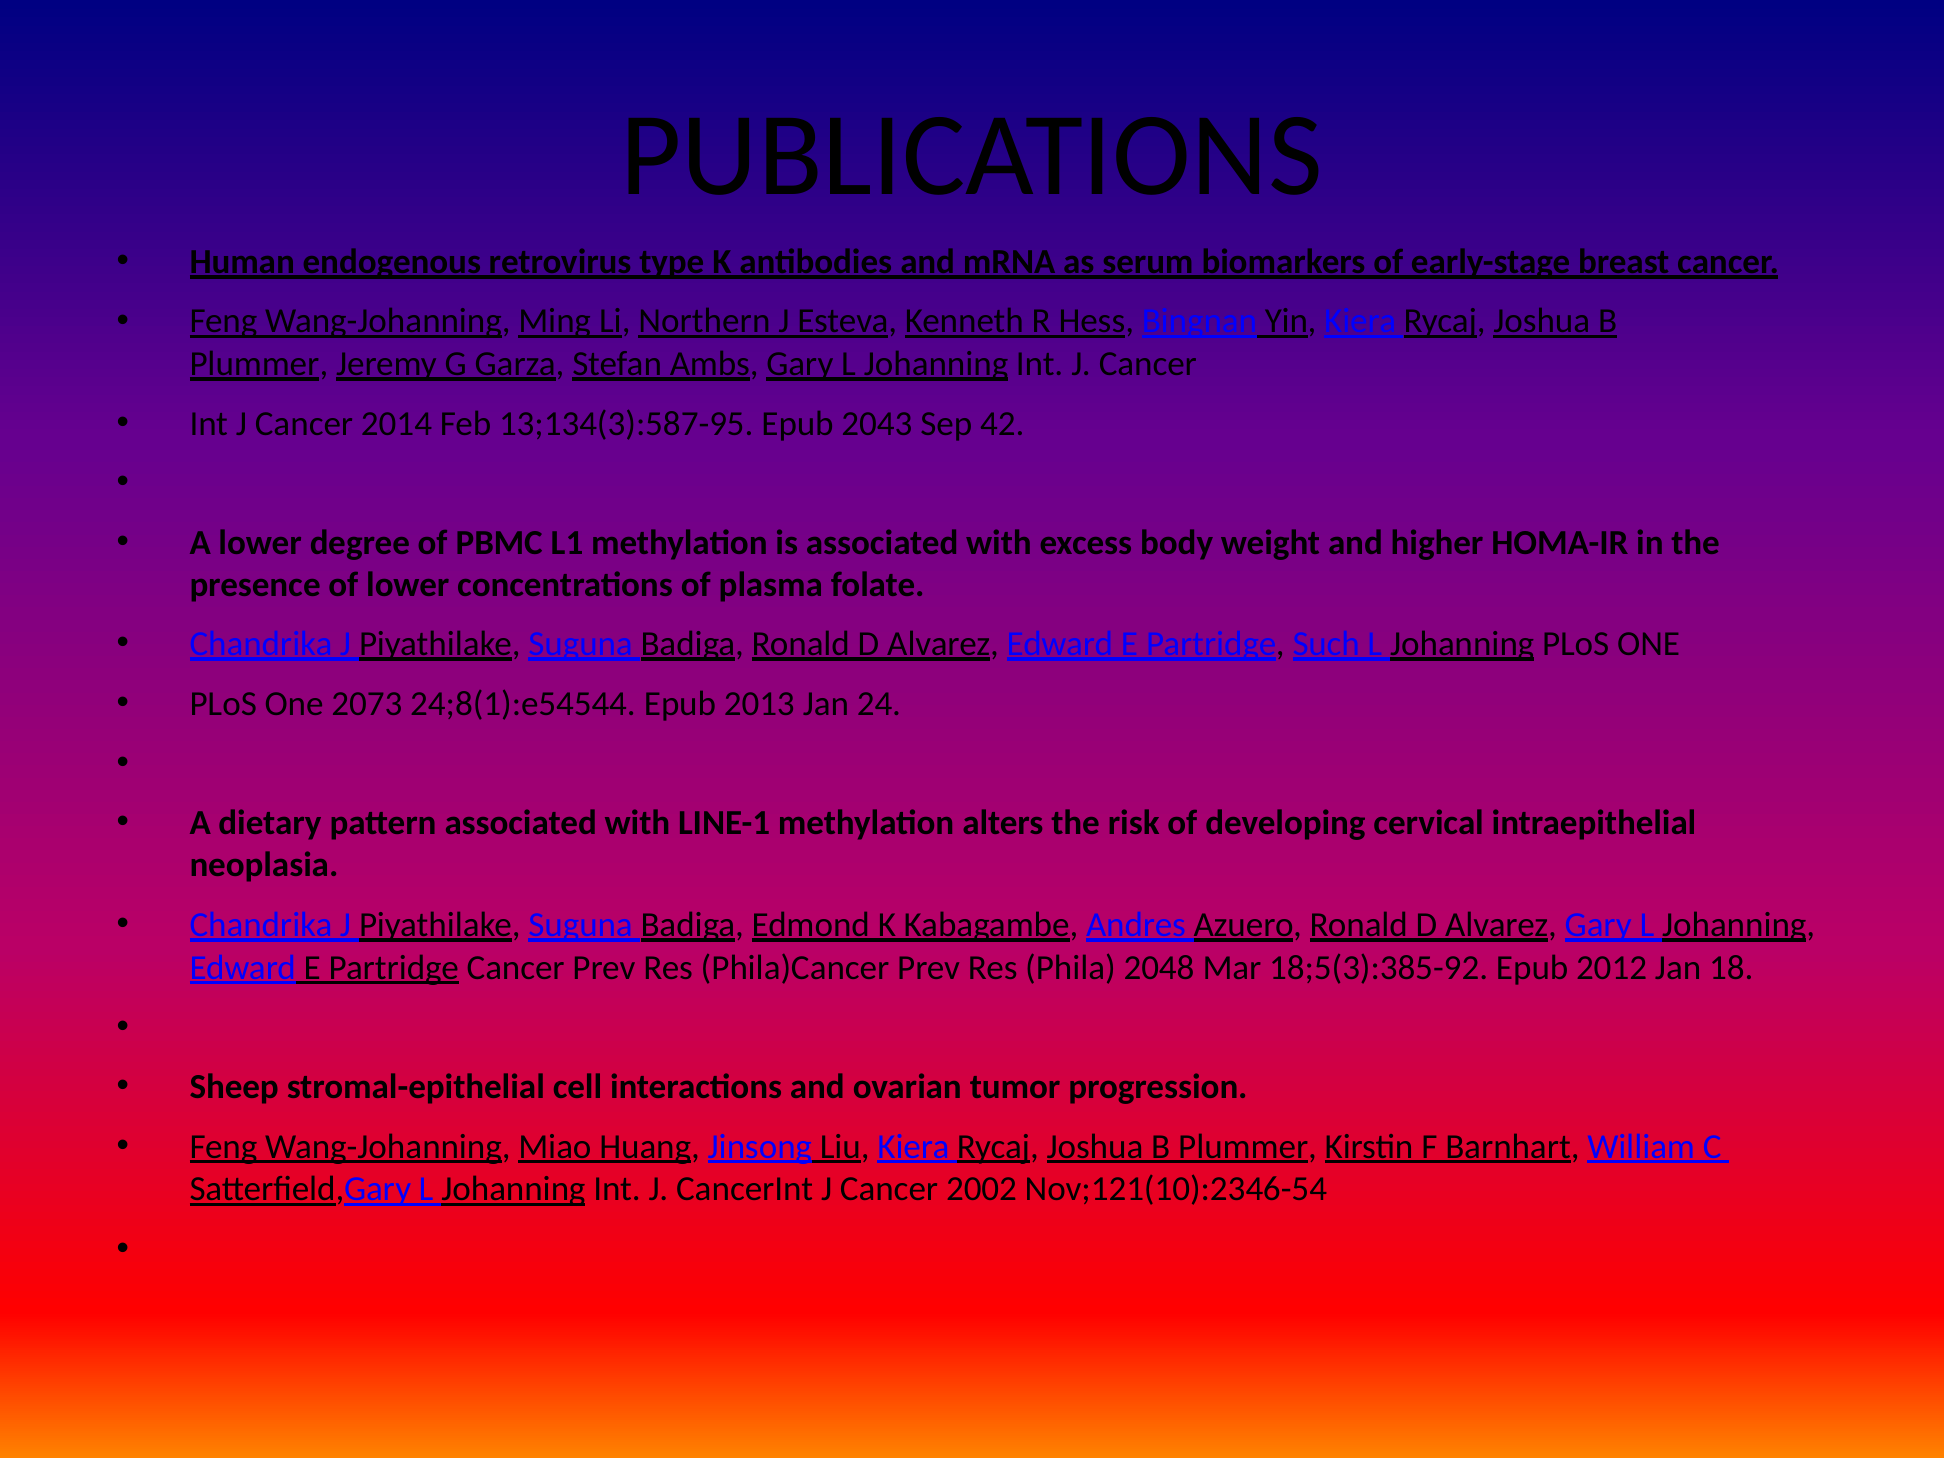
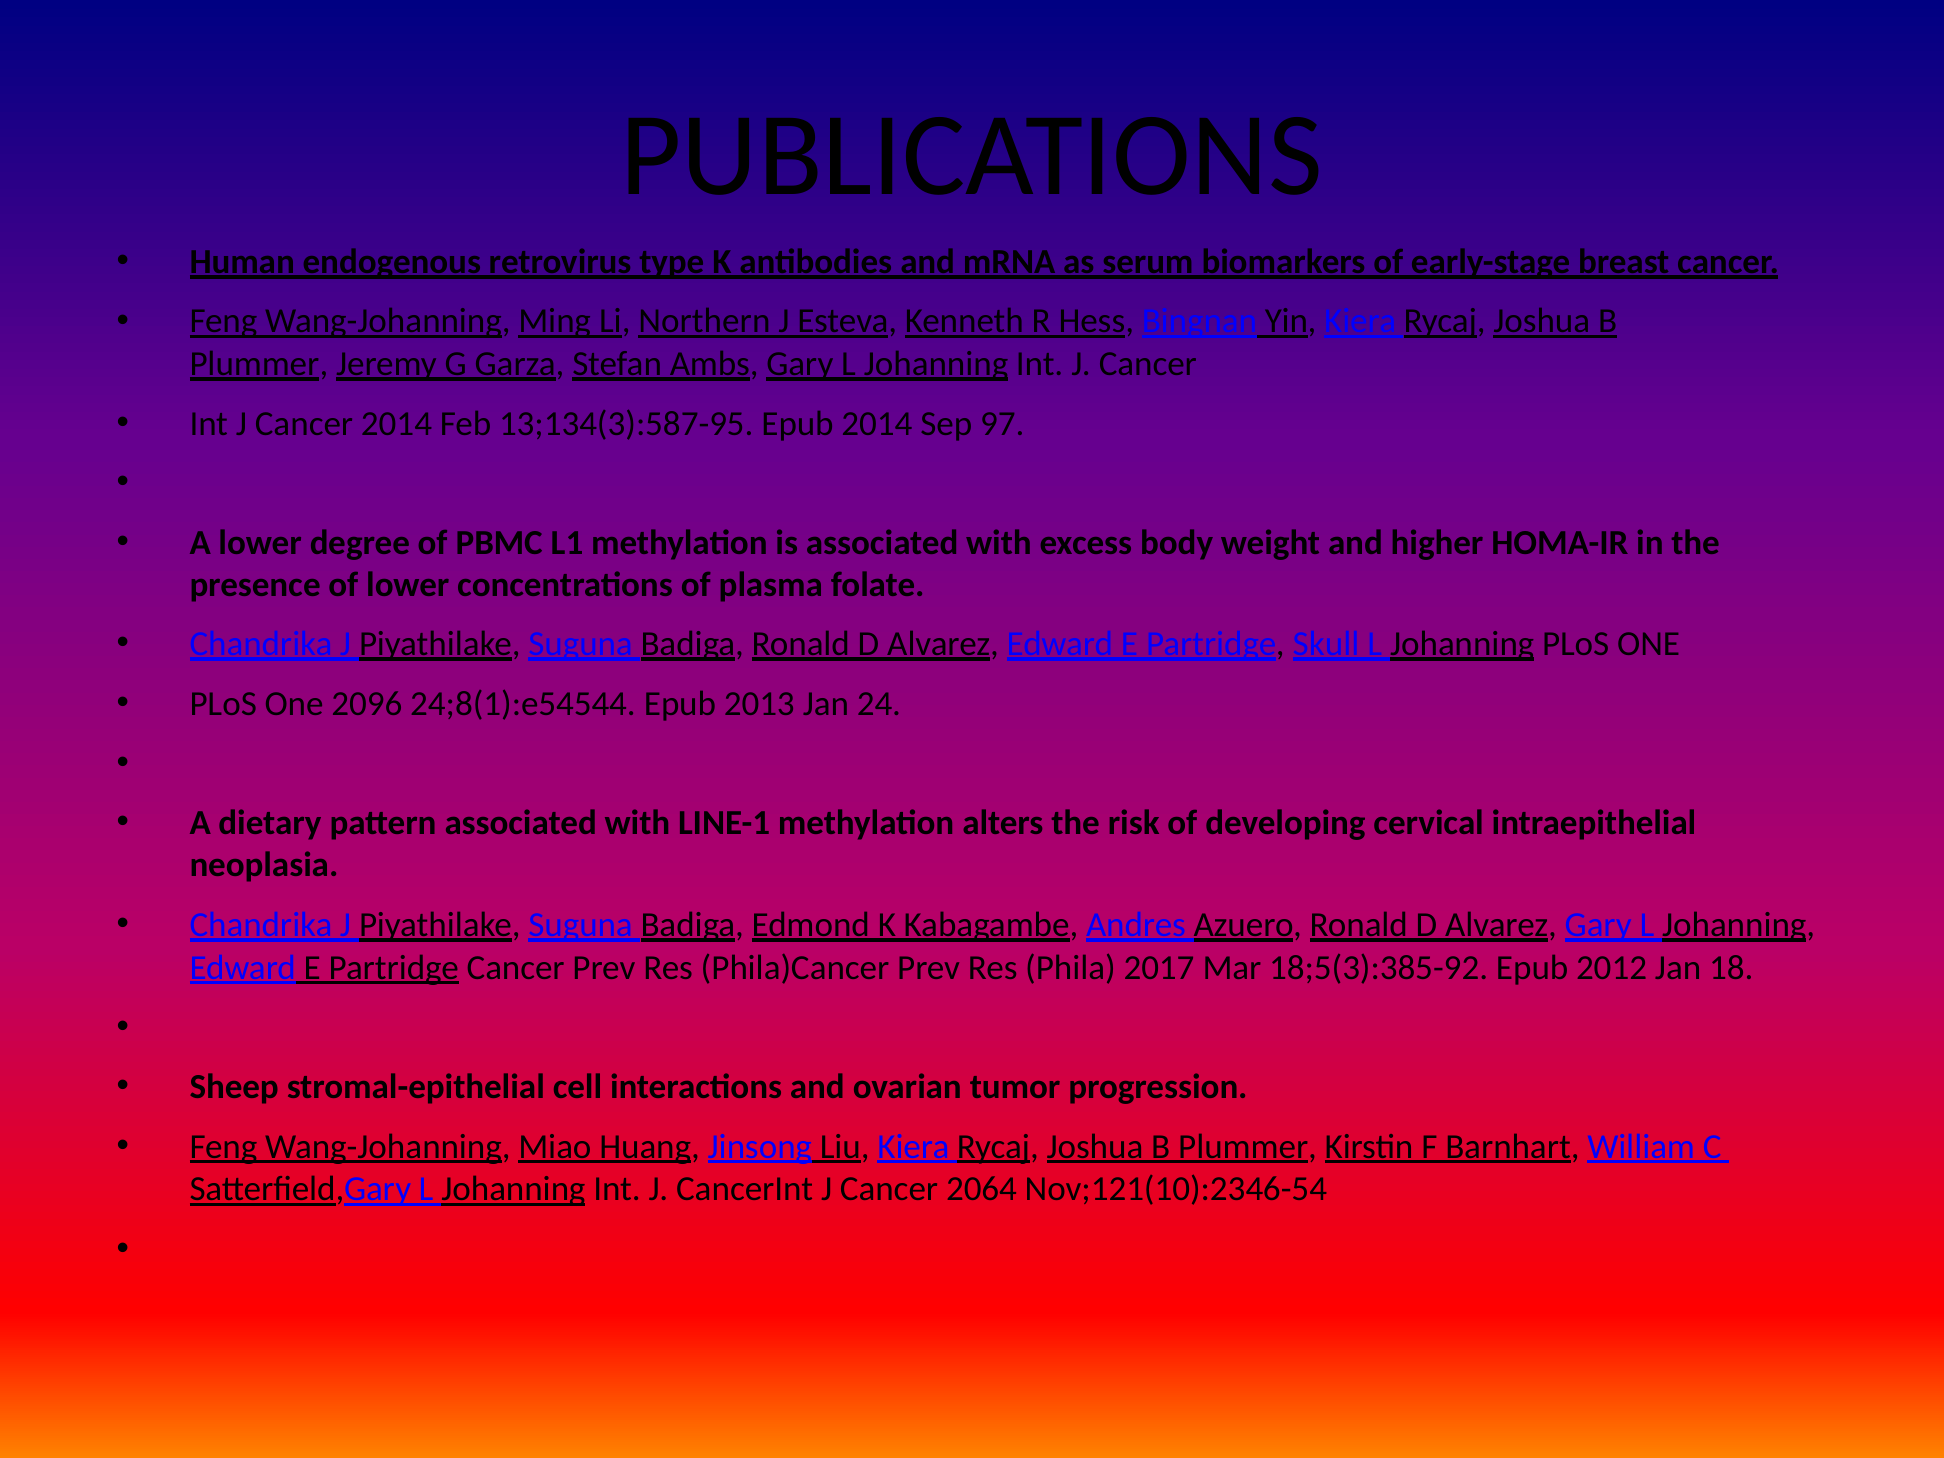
Epub 2043: 2043 -> 2014
42: 42 -> 97
Such: Such -> Skull
2073: 2073 -> 2096
2048: 2048 -> 2017
2002: 2002 -> 2064
